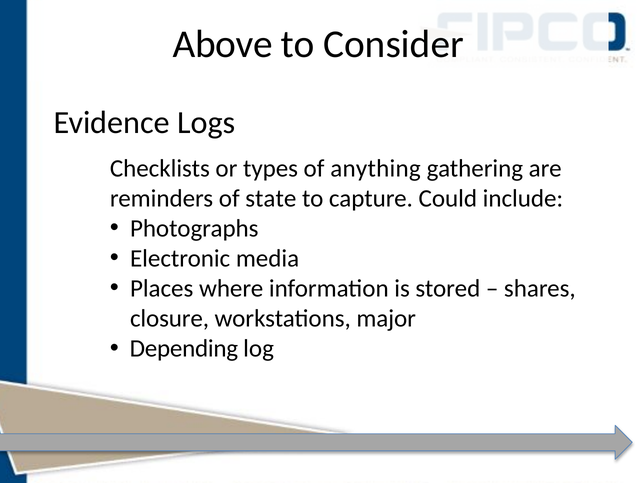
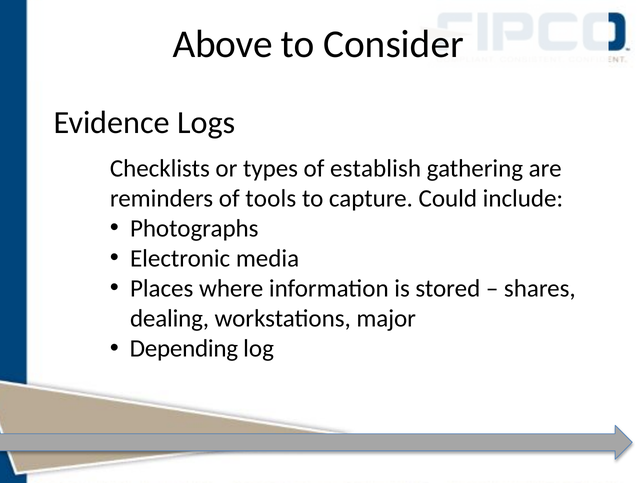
anything: anything -> establish
state: state -> tools
closure: closure -> dealing
